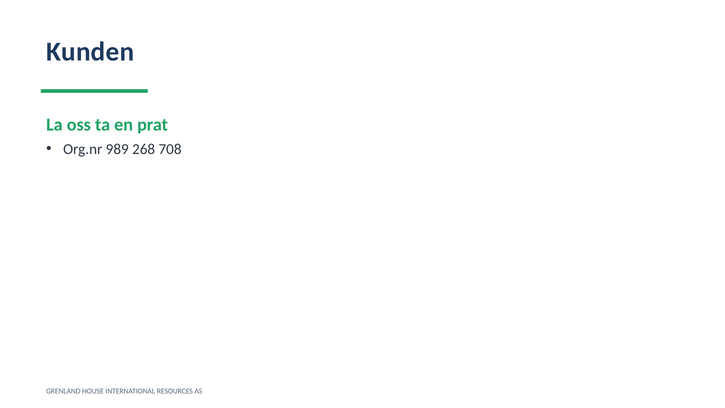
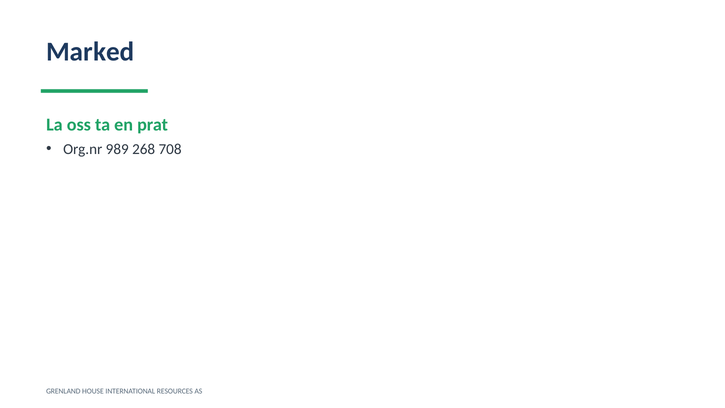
Kunden: Kunden -> Marked
